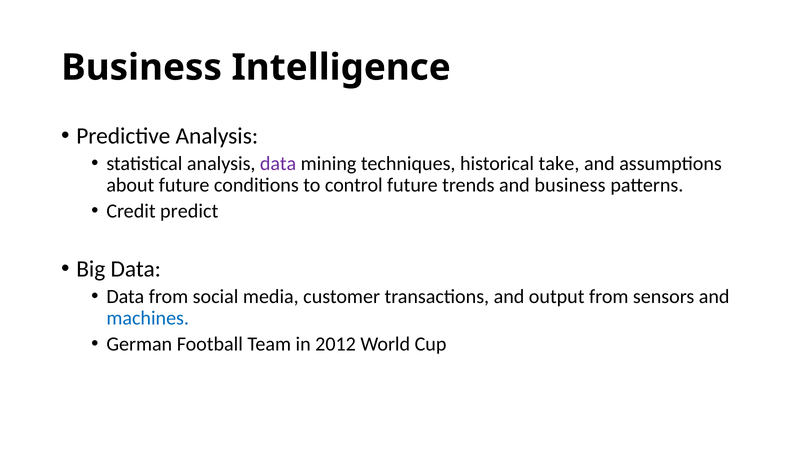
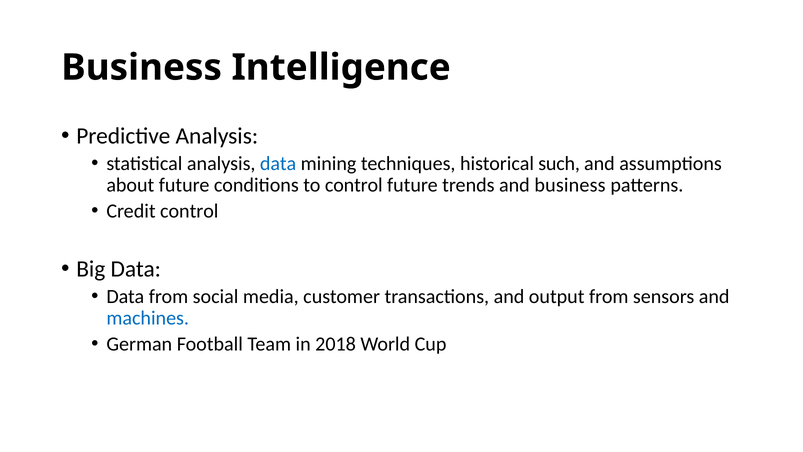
data at (278, 163) colour: purple -> blue
take: take -> such
Credit predict: predict -> control
2012: 2012 -> 2018
